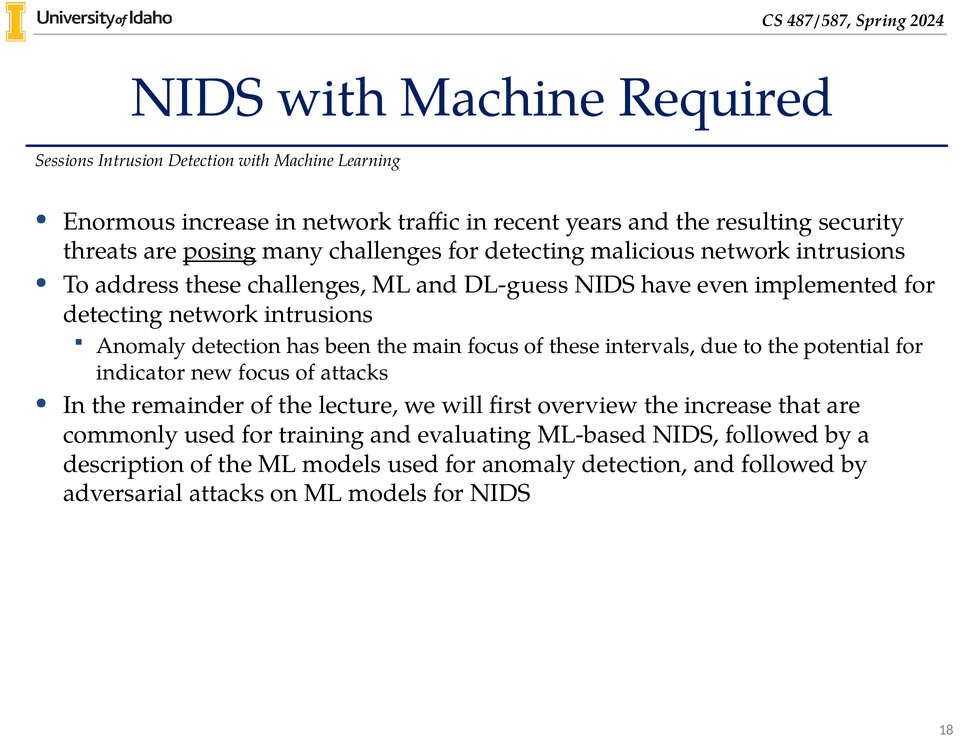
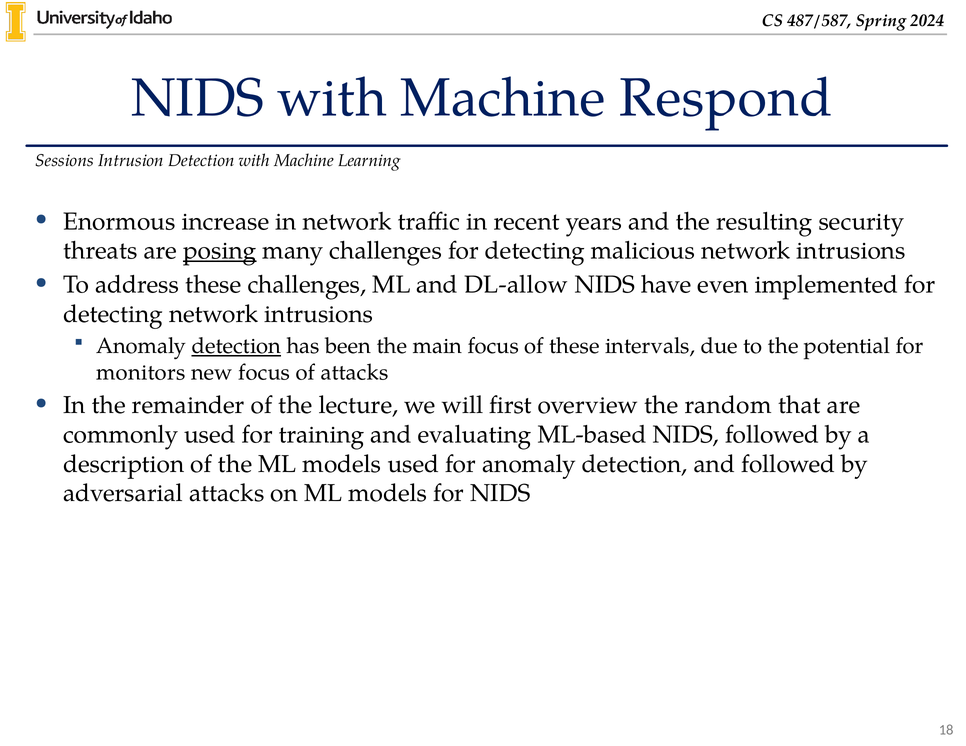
Required: Required -> Respond
DL-guess: DL-guess -> DL-allow
detection at (236, 346) underline: none -> present
indicator: indicator -> monitors
the increase: increase -> random
